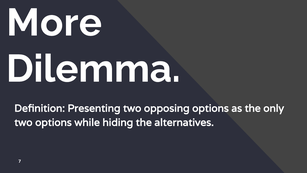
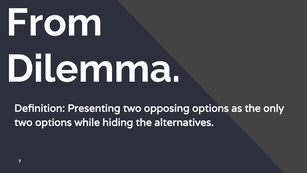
More: More -> From
